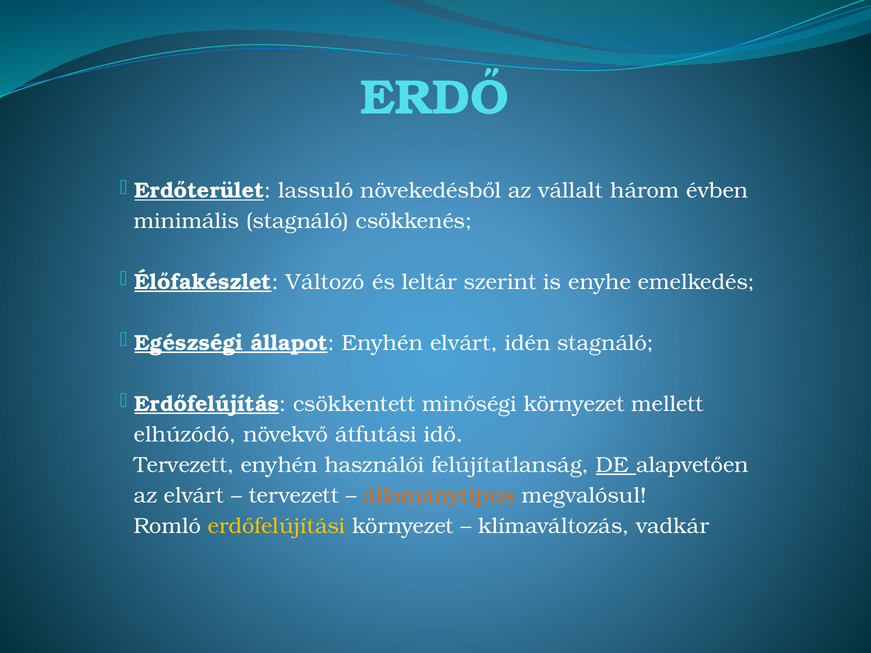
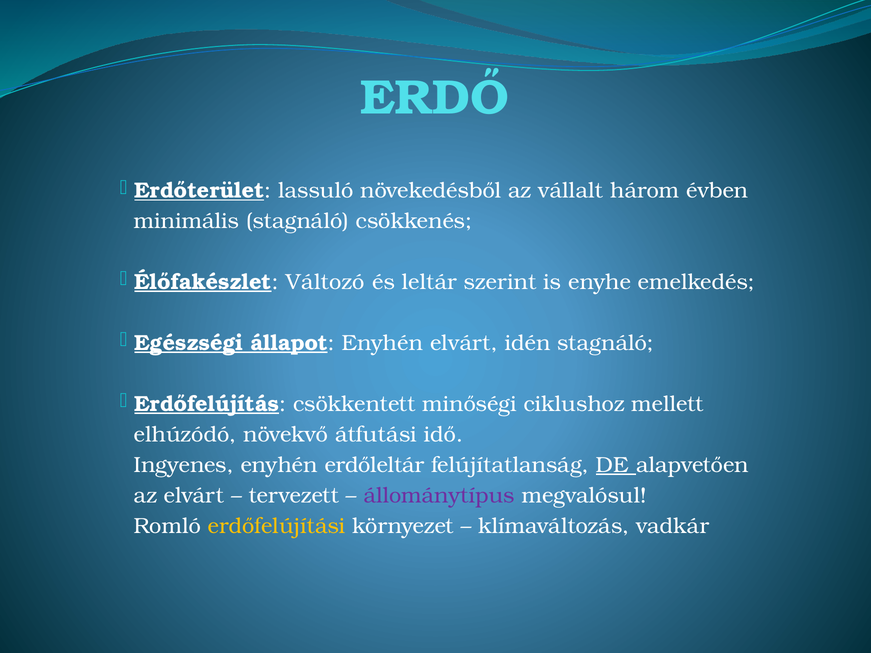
minőségi környezet: környezet -> ciklushoz
Tervezett at (184, 465): Tervezett -> Ingyenes
használói: használói -> erdőleltár
állománytípus colour: orange -> purple
